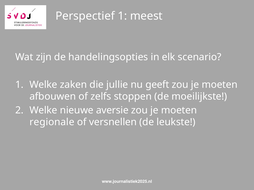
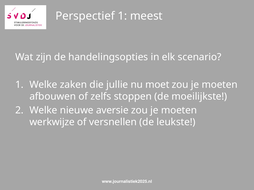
geeft: geeft -> moet
regionale: regionale -> werkwijze
